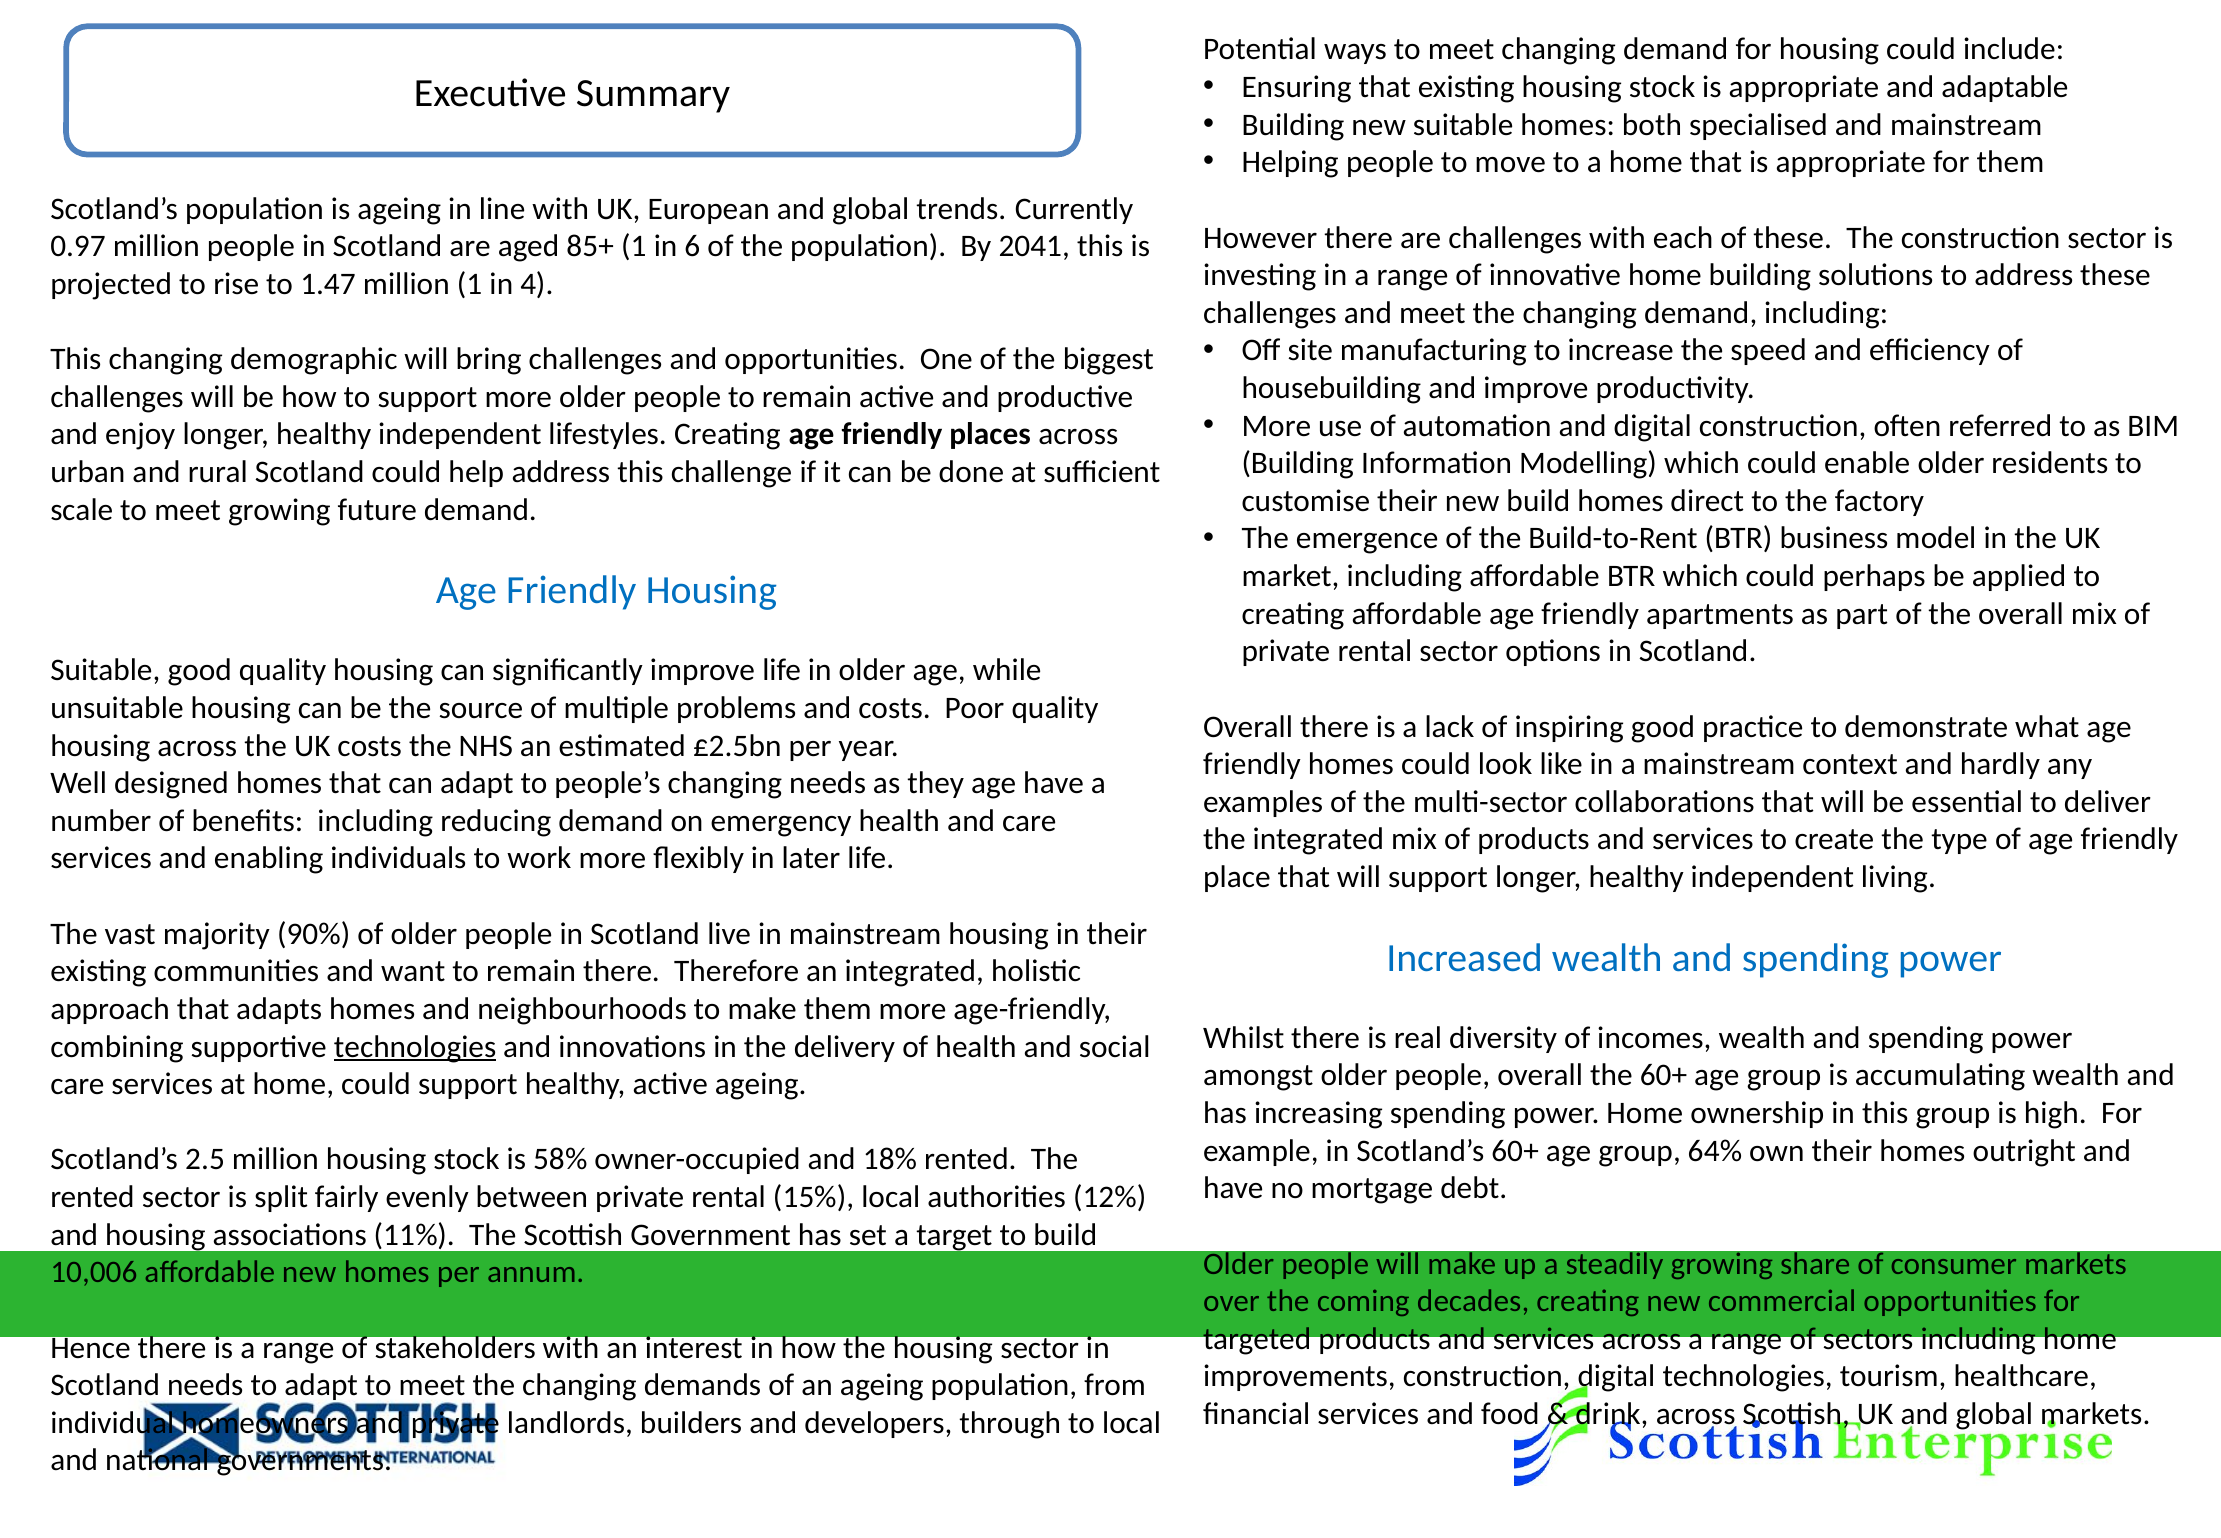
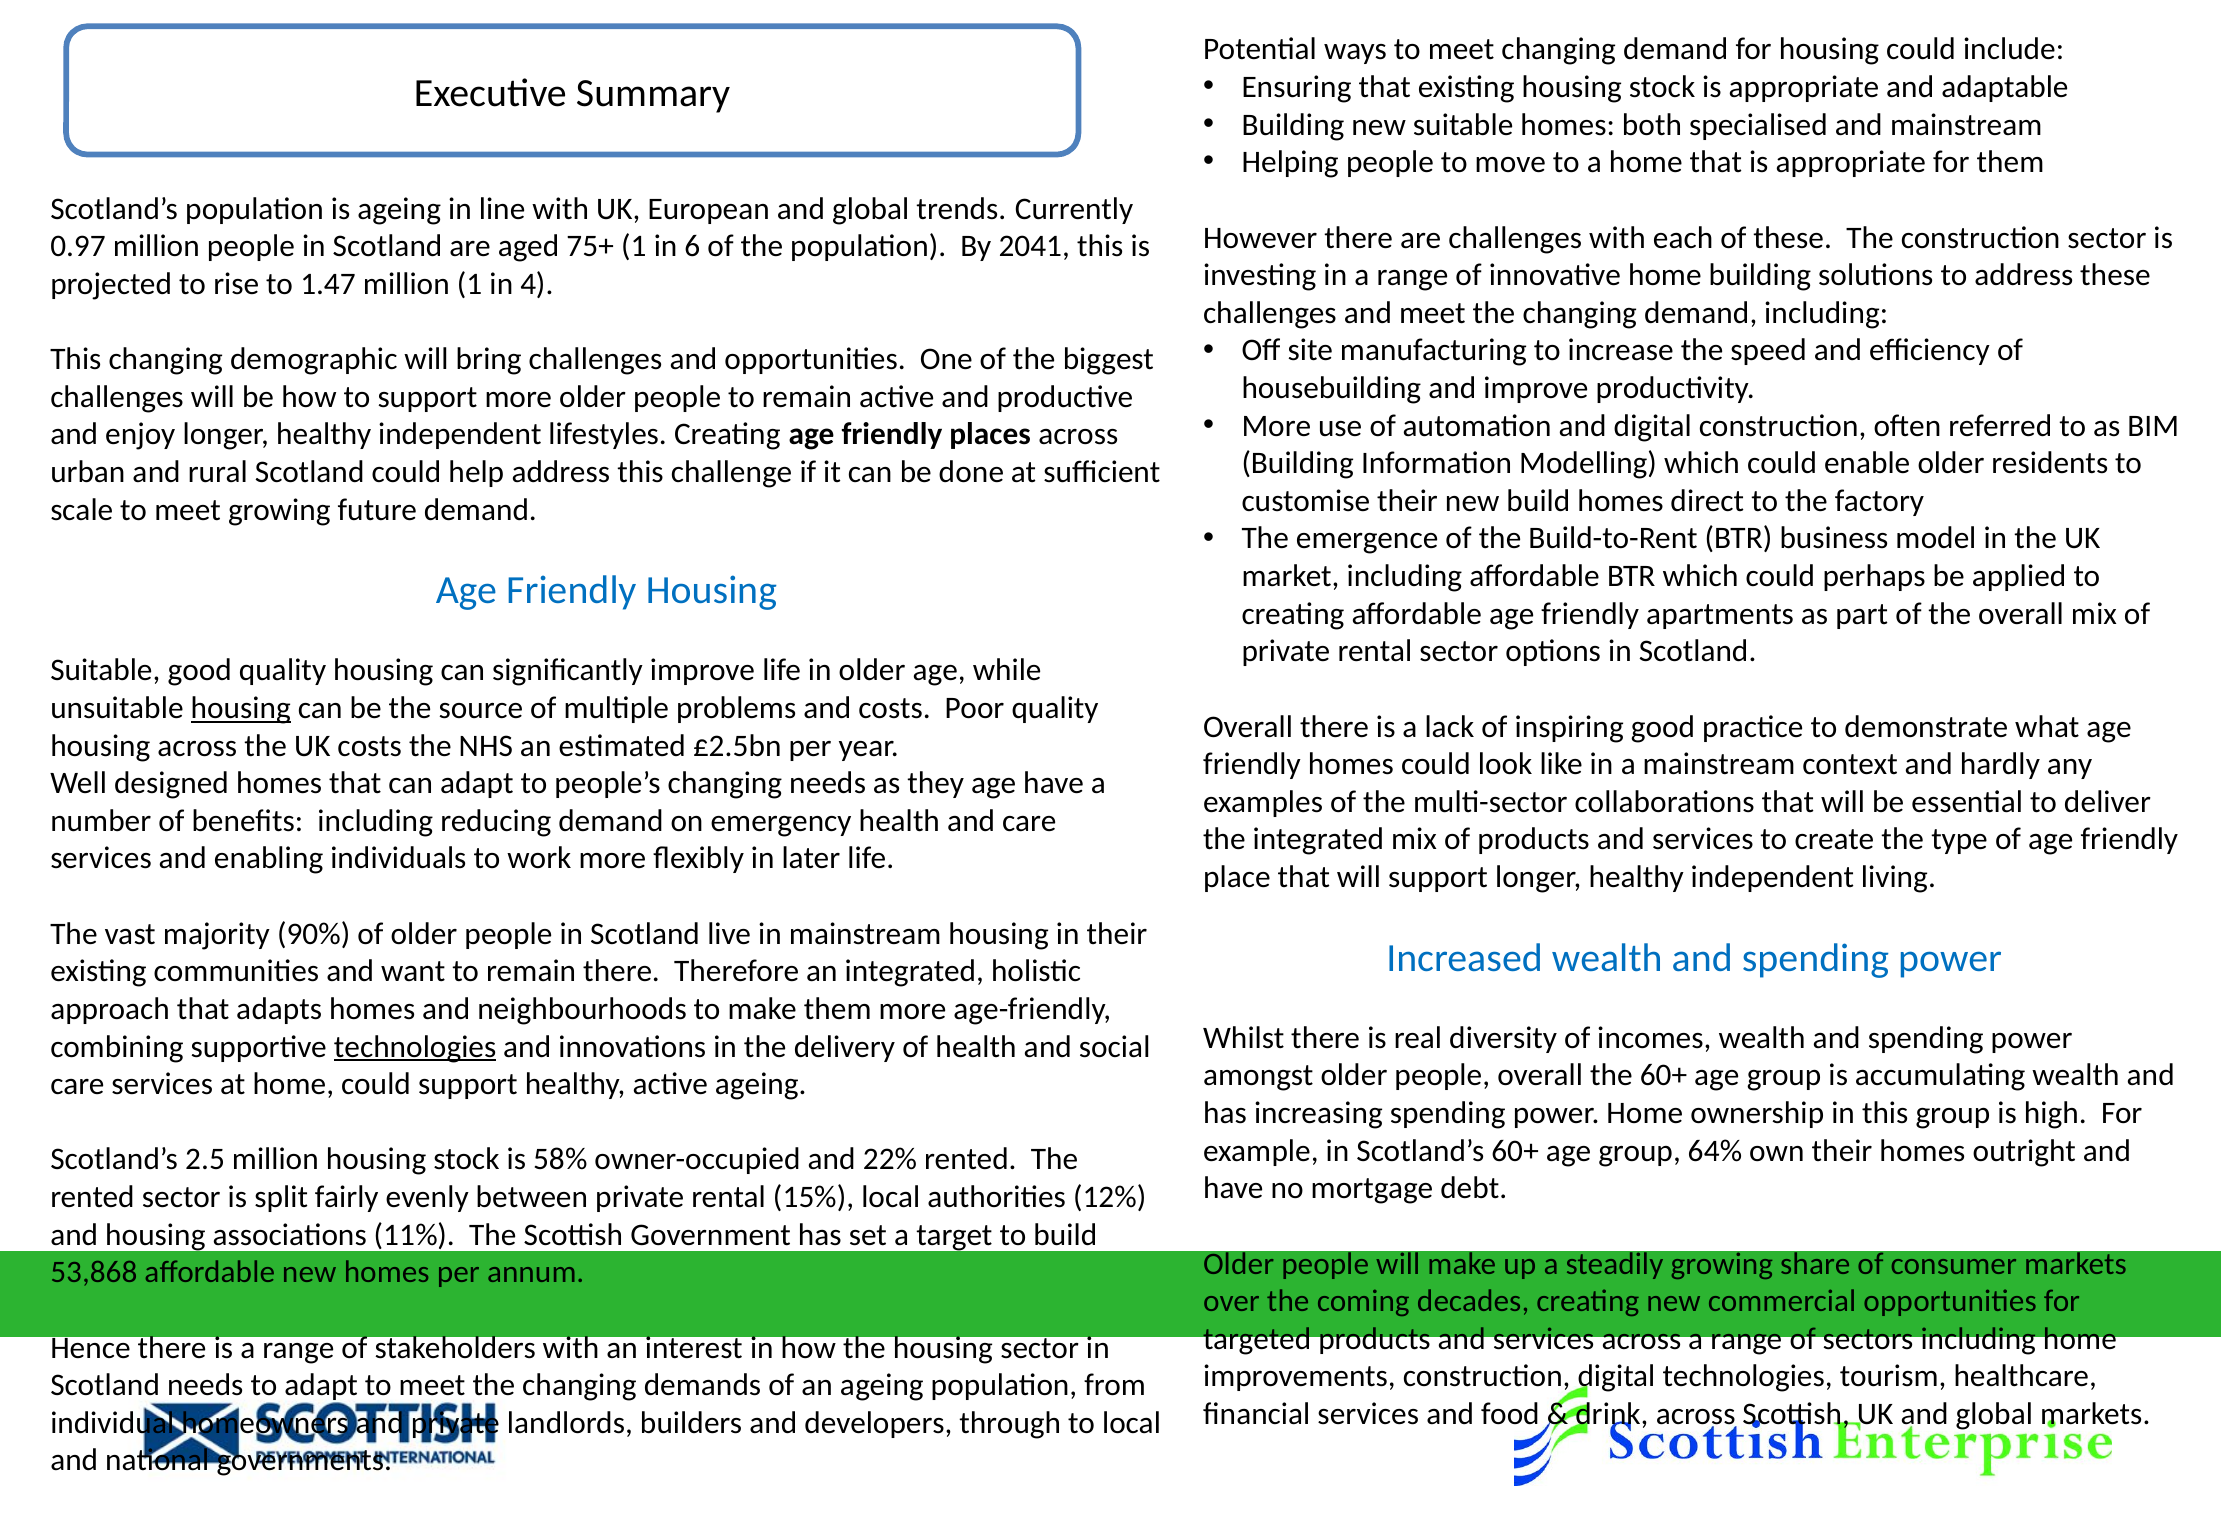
85+: 85+ -> 75+
housing at (241, 708) underline: none -> present
18%: 18% -> 22%
10,006: 10,006 -> 53,868
